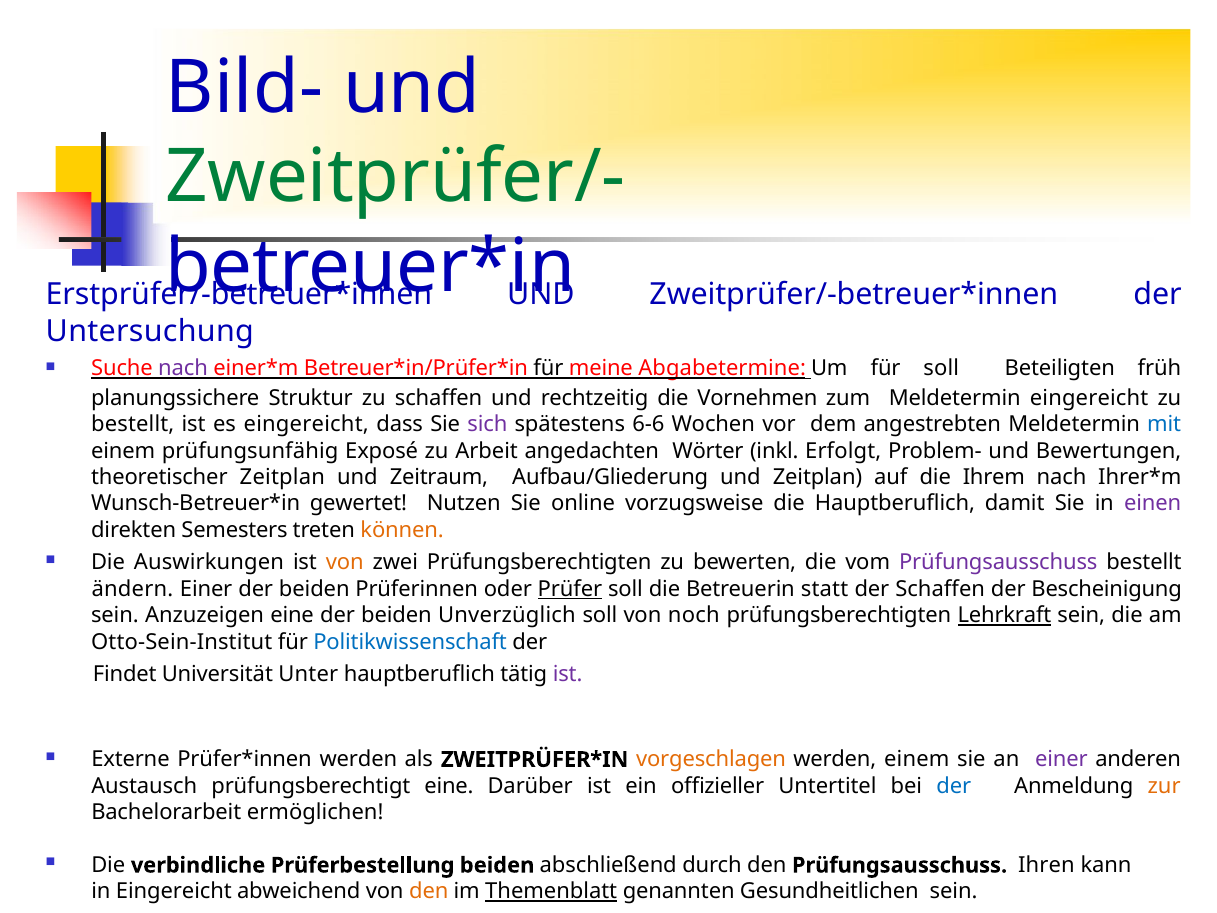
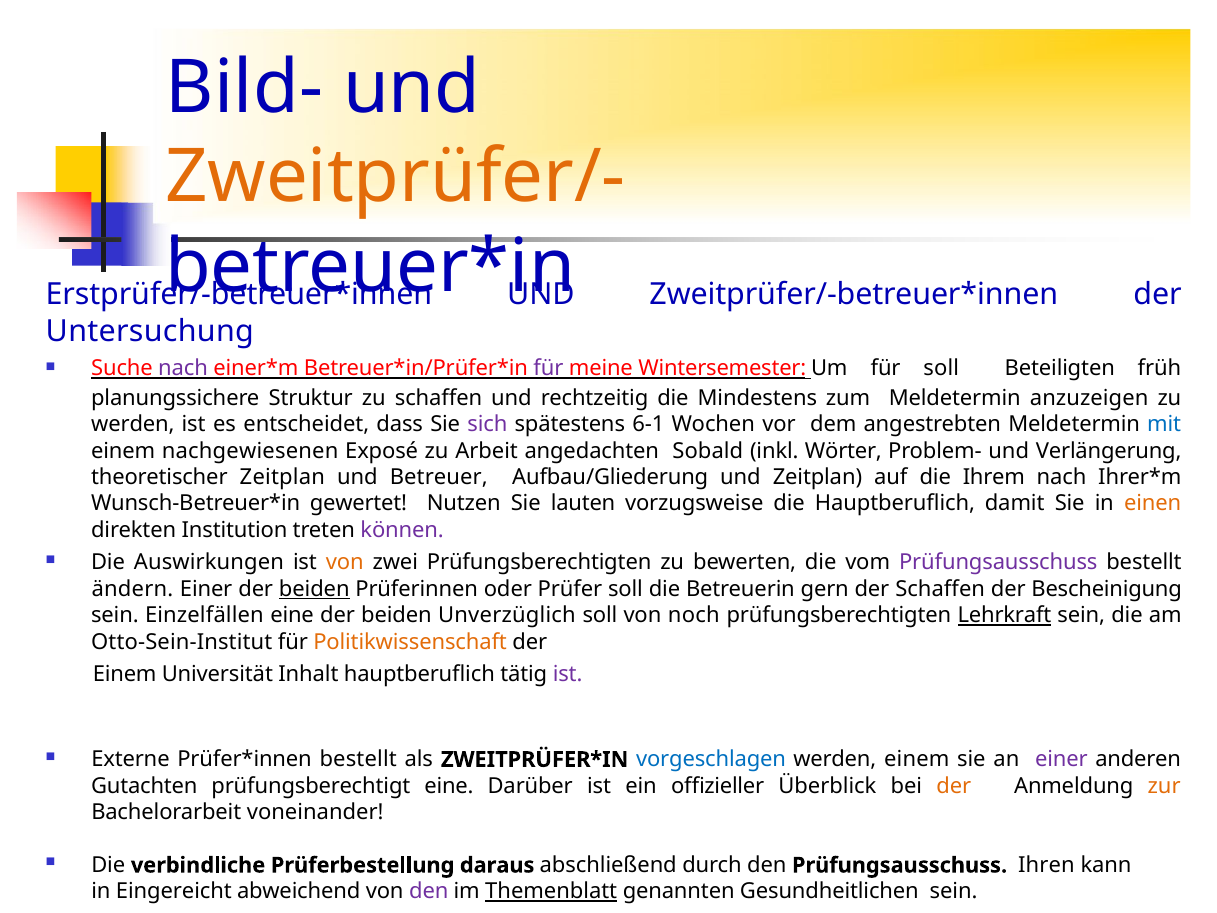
Zweitprüfer/- colour: green -> orange
für at (548, 368) colour: black -> purple
Abgabetermine: Abgabetermine -> Wintersemester
Vornehmen: Vornehmen -> Mindestens
Meldetermin eingereicht: eingereicht -> anzuzeigen
bestellt at (133, 424): bestellt -> werden
es eingereicht: eingereicht -> entscheidet
6-6: 6-6 -> 6-1
prüfungsunfähig: prüfungsunfähig -> nachgewiesenen
Wörter: Wörter -> Sobald
Erfolgt: Erfolgt -> Wörter
Bewertungen: Bewertungen -> Verlängerung
Zeitraum: Zeitraum -> Betreuer
online: online -> lauten
einen colour: purple -> orange
Semesters: Semesters -> Institution
können colour: orange -> purple
beiden at (314, 589) underline: none -> present
Prüfer underline: present -> none
statt: statt -> gern
Anzuzeigen: Anzuzeigen -> Einzelfällen
Politikwissenschaft colour: blue -> orange
Findet at (125, 674): Findet -> Einem
Unter: Unter -> Inhalt
werden at (358, 759): werden -> bestellt
vorgeschlagen colour: orange -> blue
Austausch: Austausch -> Gutachten
Untertitel: Untertitel -> Überblick
der at (954, 786) colour: blue -> orange
ermöglichen: ermöglichen -> voneinander
Prüferbestellung beiden: beiden -> daraus
den at (429, 891) colour: orange -> purple
